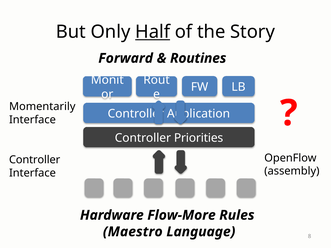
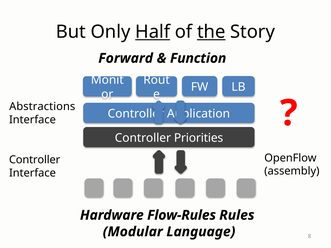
the underline: none -> present
Routines: Routines -> Function
Momentarily: Momentarily -> Abstractions
Flow-More: Flow-More -> Flow-Rules
Maestro: Maestro -> Modular
